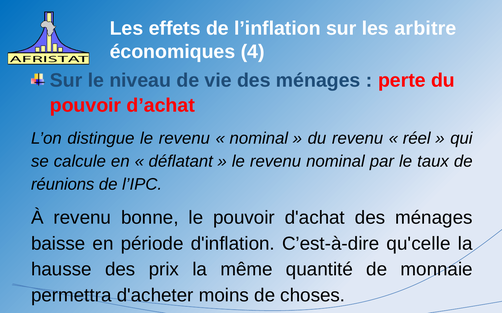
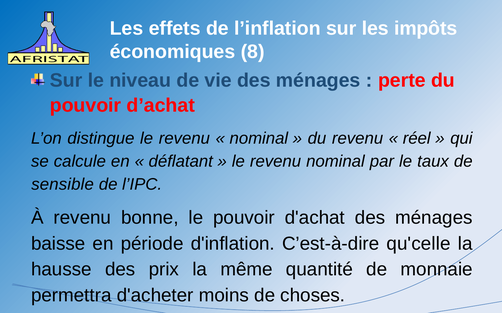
arbitre: arbitre -> impôts
4: 4 -> 8
réunions: réunions -> sensible
